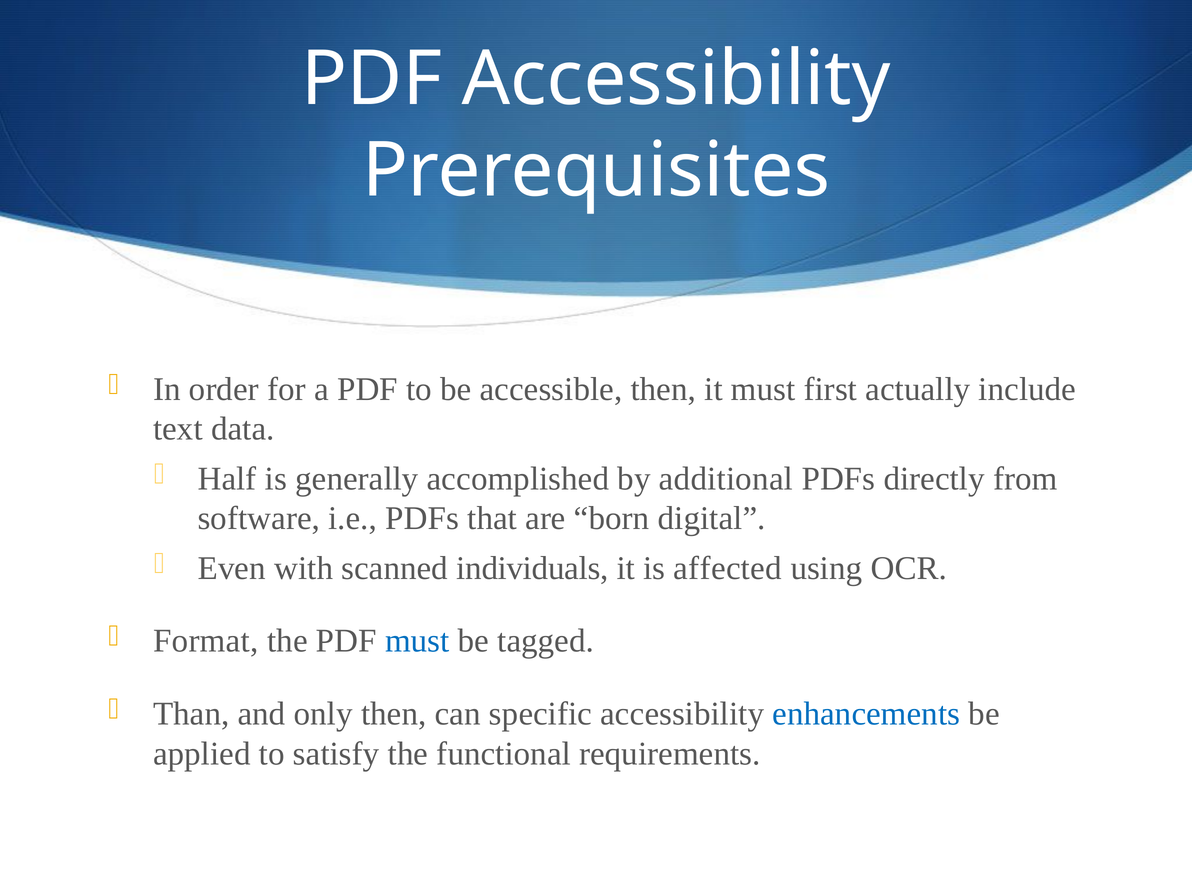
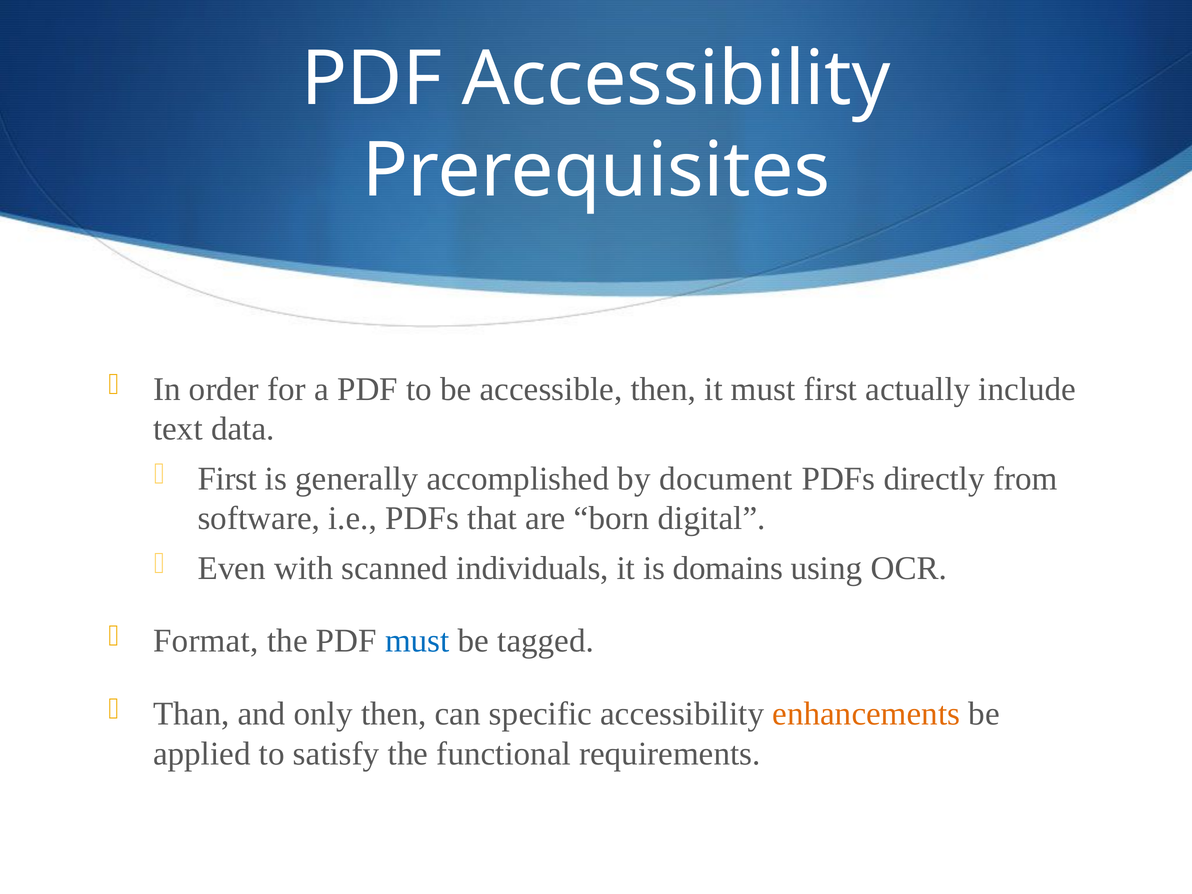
Half at (227, 479): Half -> First
additional: additional -> document
affected: affected -> domains
enhancements colour: blue -> orange
